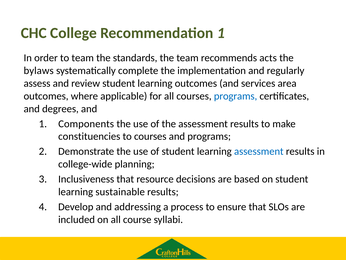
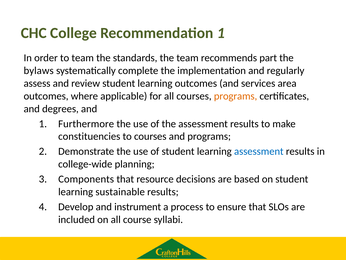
acts: acts -> part
programs at (236, 96) colour: blue -> orange
Components: Components -> Furthermore
Inclusiveness: Inclusiveness -> Components
addressing: addressing -> instrument
